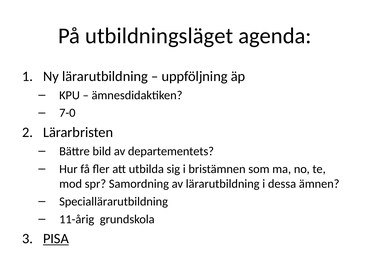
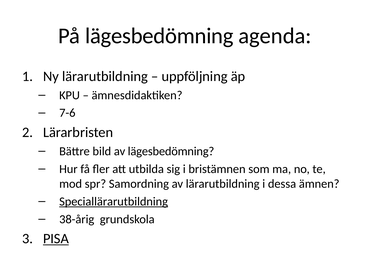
På utbildningsläget: utbildningsläget -> lägesbedömning
7-0: 7-0 -> 7-6
av departementets: departementets -> lägesbedömning
Speciallärarutbildning underline: none -> present
11-årig: 11-årig -> 38-årig
